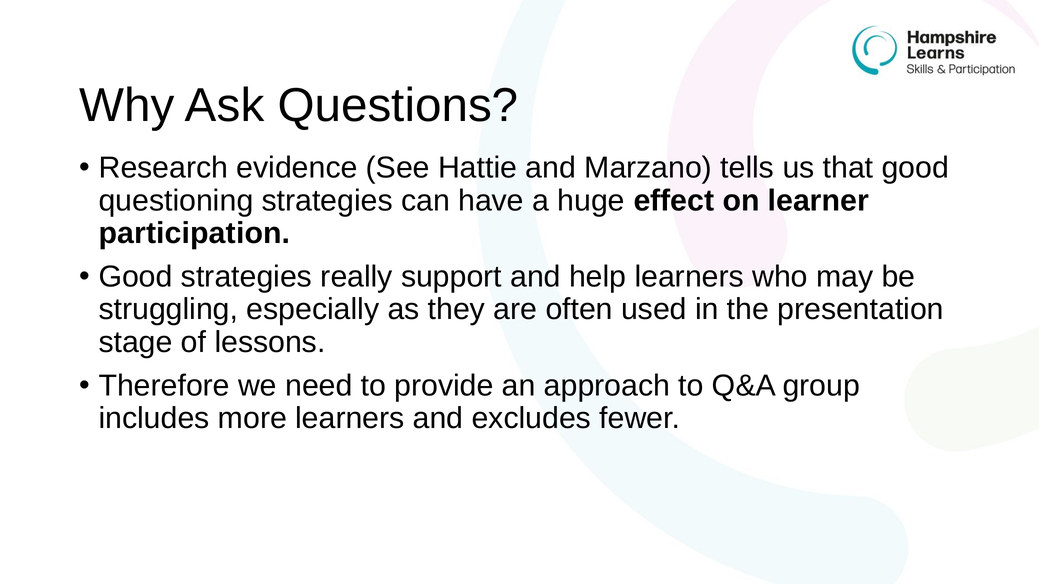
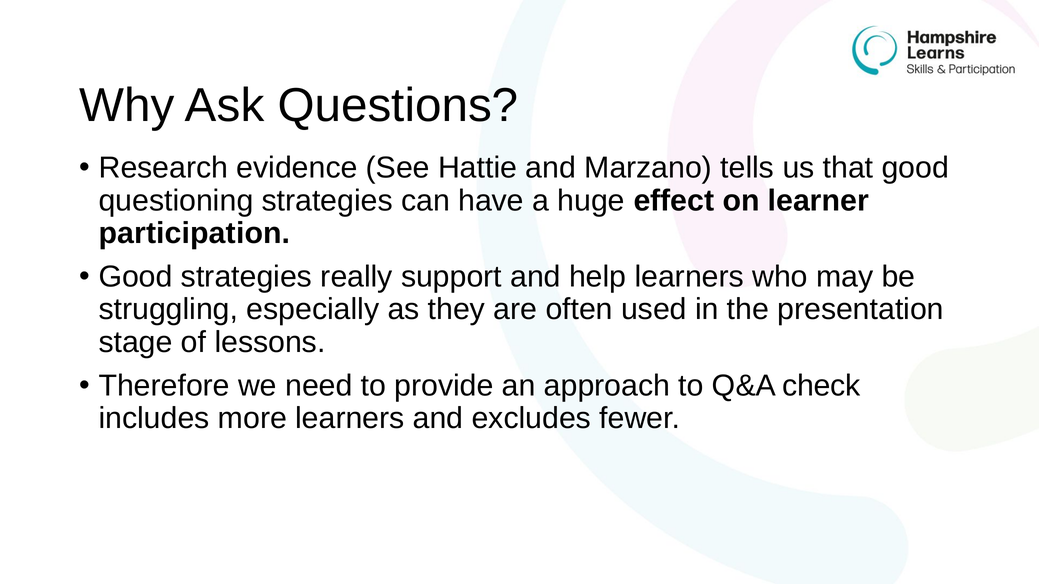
group: group -> check
